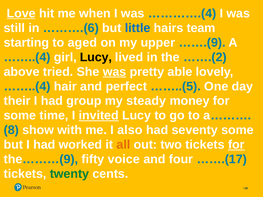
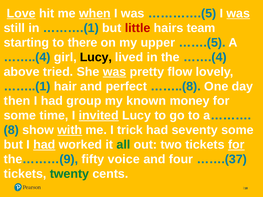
when underline: none -> present
………….(4: ………….(4 -> ………….(5
was at (238, 13) underline: none -> present
……….(6: ……….(6 -> ……….(1
little colour: blue -> red
aged: aged -> there
…….(9: …….(9 -> …….(5
…….(2: …….(2 -> …….(4
able: able -> flow
……..(4 at (27, 86): ……..(4 -> ……..(1
……..(5: ……..(5 -> ……..(8
their: their -> then
steady: steady -> known
with underline: none -> present
also: also -> trick
had at (44, 145) underline: none -> present
all colour: orange -> green
…….(17: …….(17 -> …….(37
